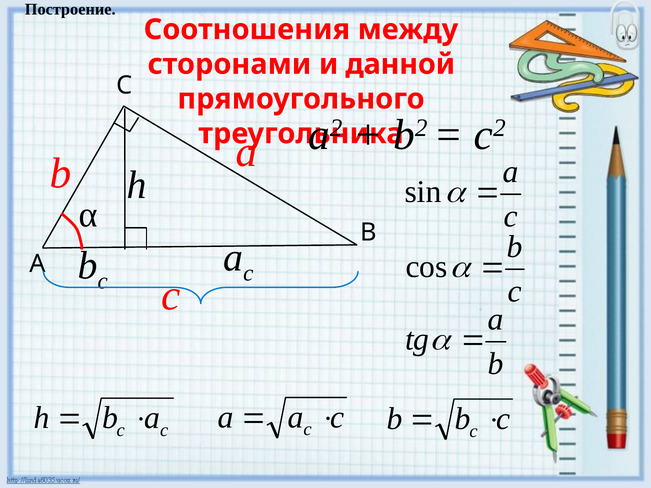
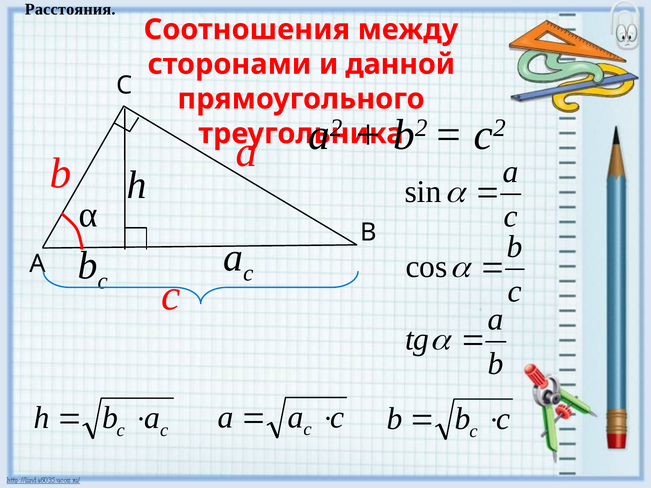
Построение: Построение -> Расстояния
